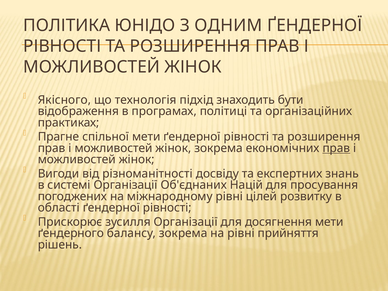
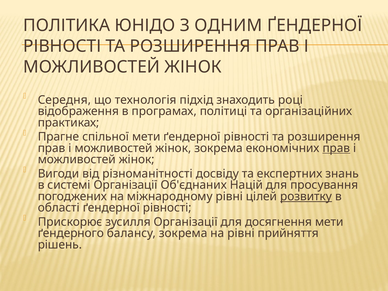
Якісного: Якісного -> Середня
бути: бути -> році
розвитку underline: none -> present
